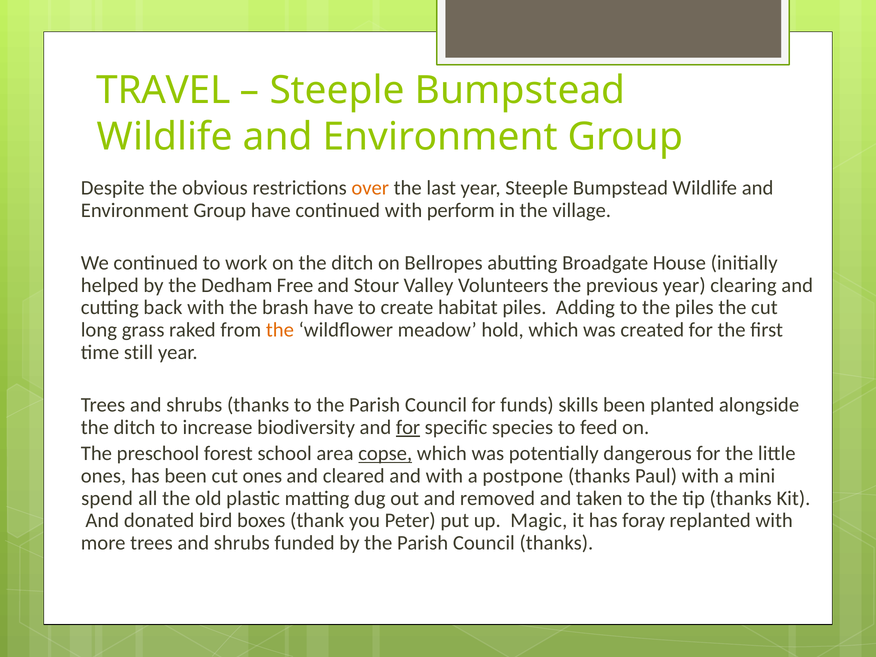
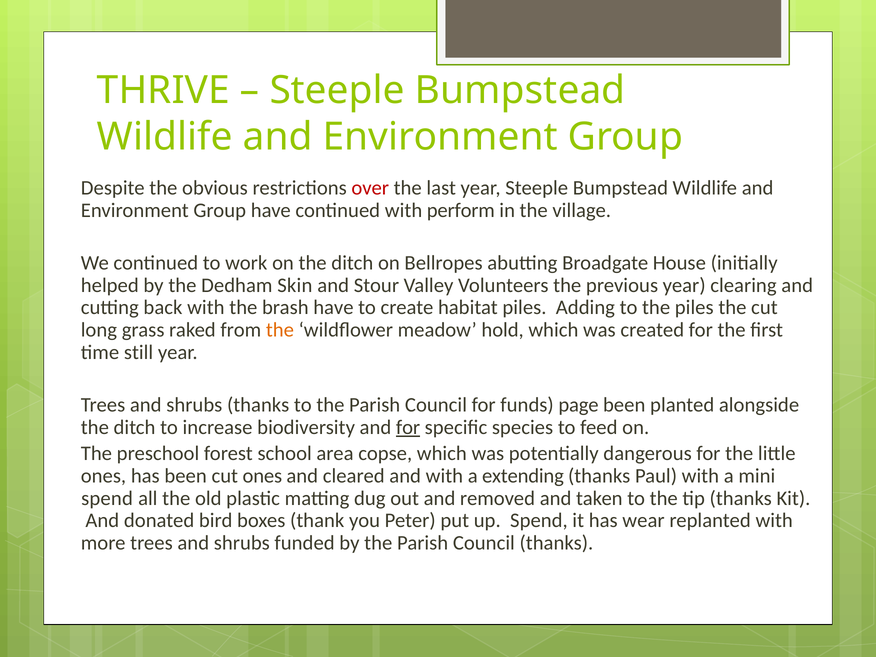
TRAVEL: TRAVEL -> THRIVE
over colour: orange -> red
Free: Free -> Skin
skills: skills -> page
copse underline: present -> none
postpone: postpone -> extending
up Magic: Magic -> Spend
foray: foray -> wear
